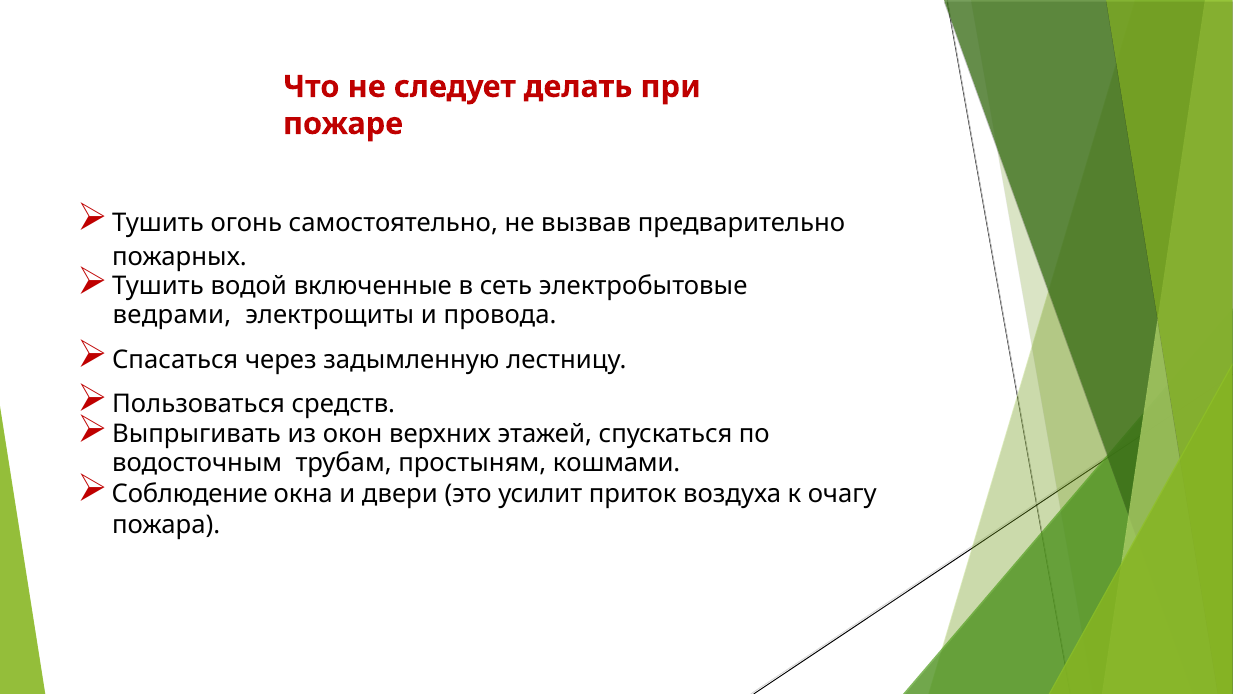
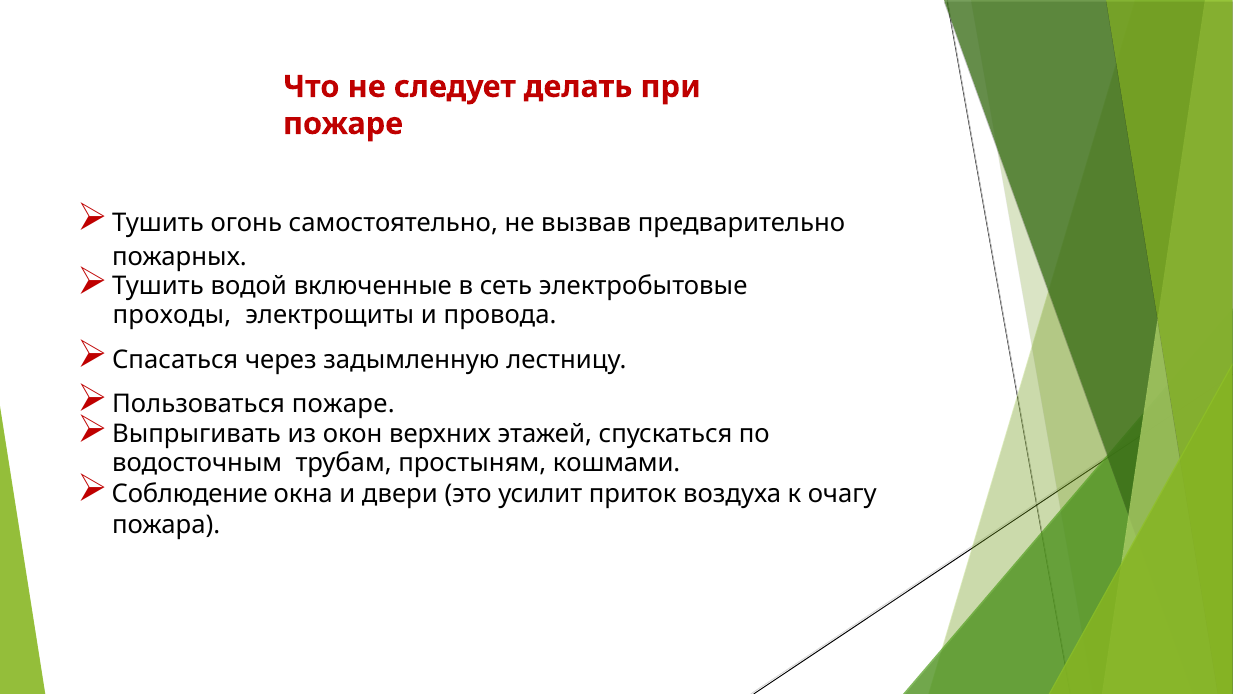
ведрами: ведрами -> проходы
Пользоваться средств: средств -> пожаре
